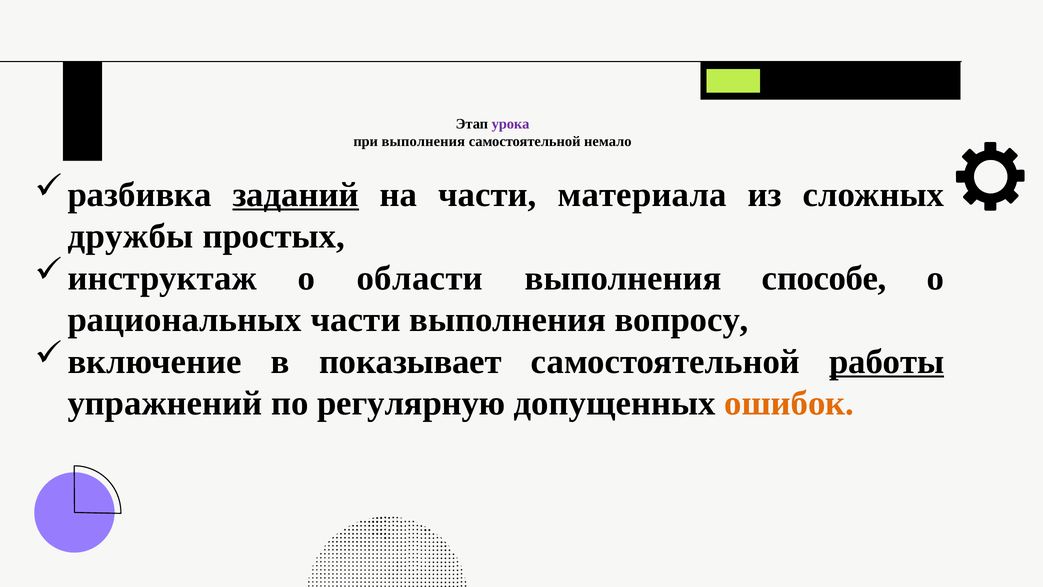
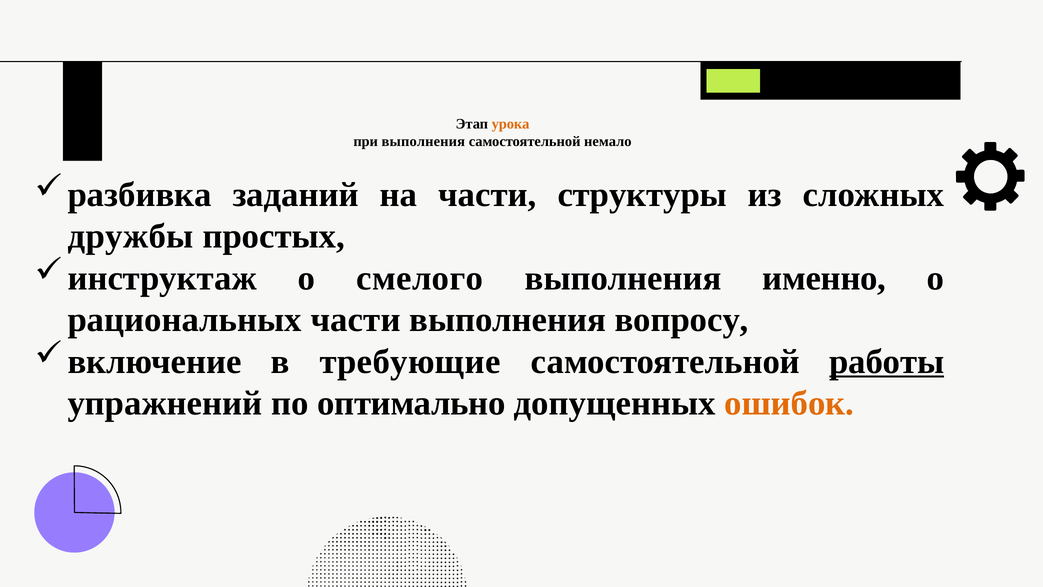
урока colour: purple -> orange
заданий underline: present -> none
материала: материала -> структуры
области: области -> смелого
способе: способе -> именно
показывает: показывает -> требующие
регулярную: регулярную -> оптимально
